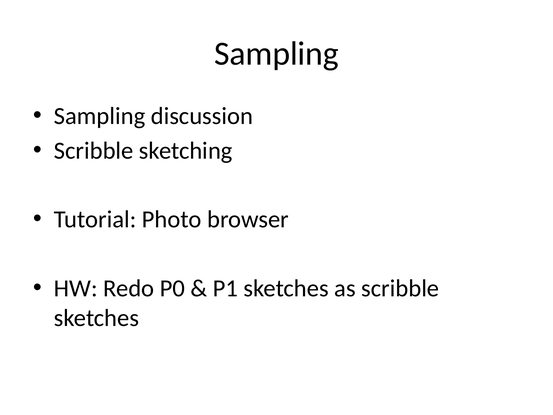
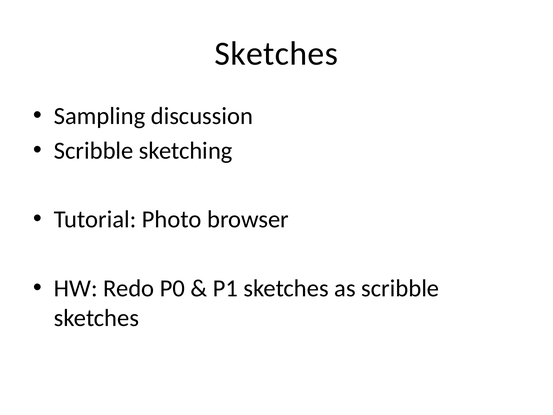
Sampling at (276, 54): Sampling -> Sketches
